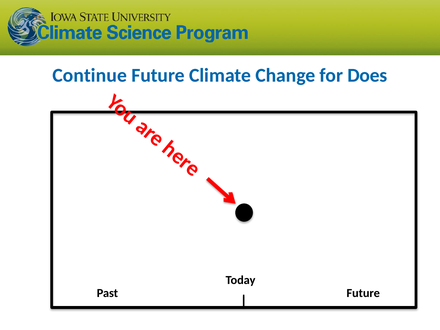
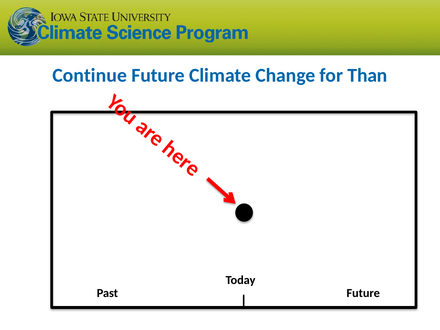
Does: Does -> Than
